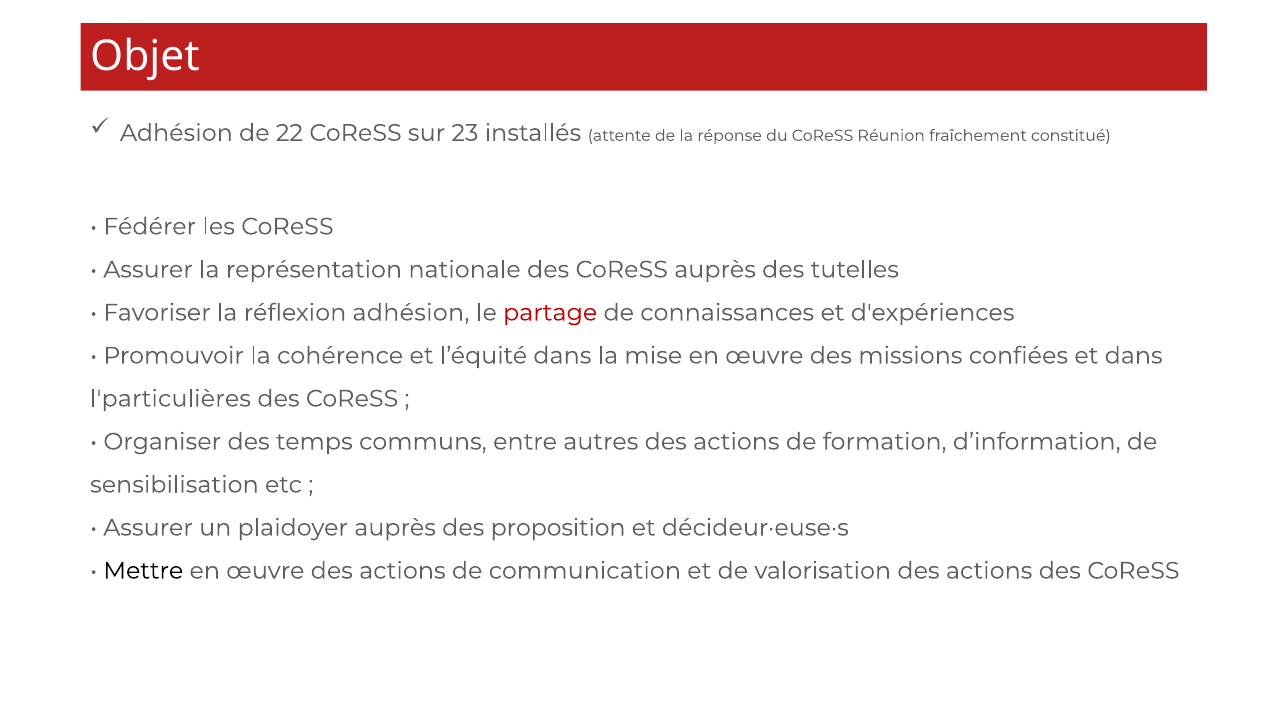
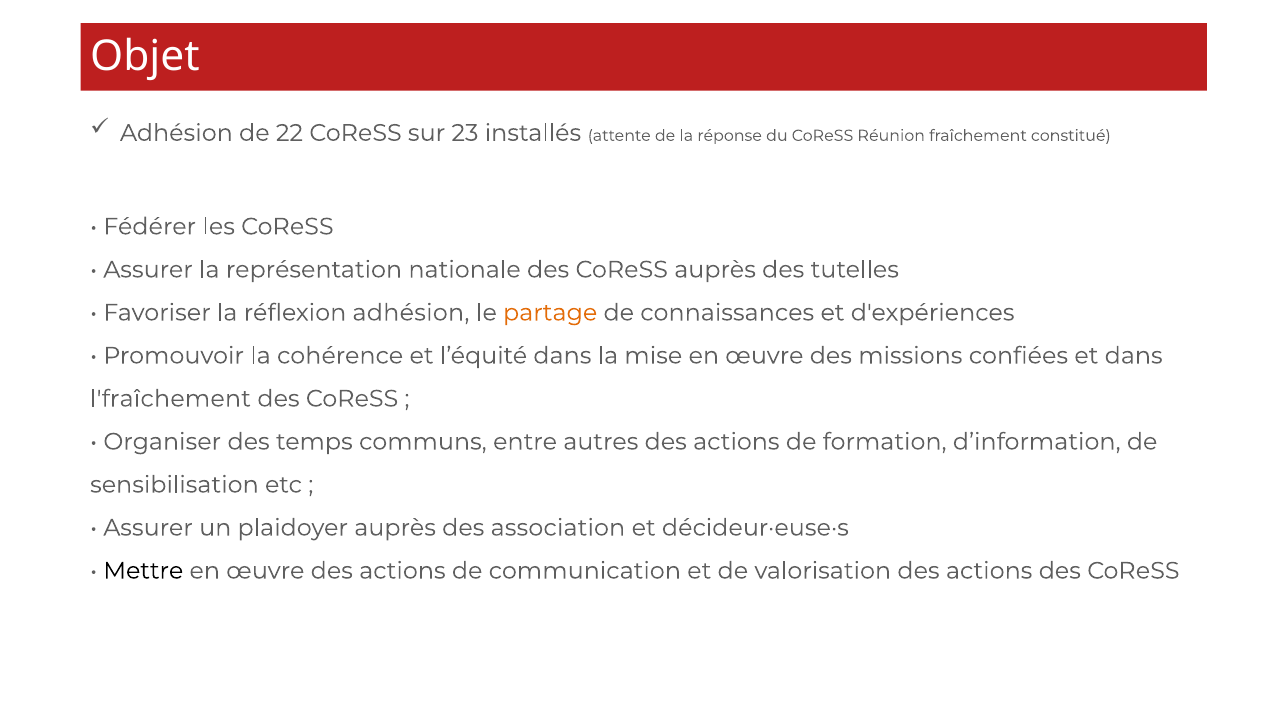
partage colour: red -> orange
l'particulières: l'particulières -> l'fraîchement
proposition: proposition -> association
